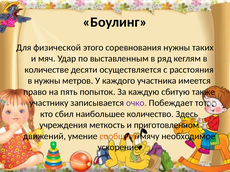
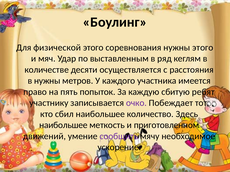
нужны таких: таких -> этого
также: также -> ребят
учреждения at (63, 125): учреждения -> наибольшее
сообщить colour: orange -> purple
